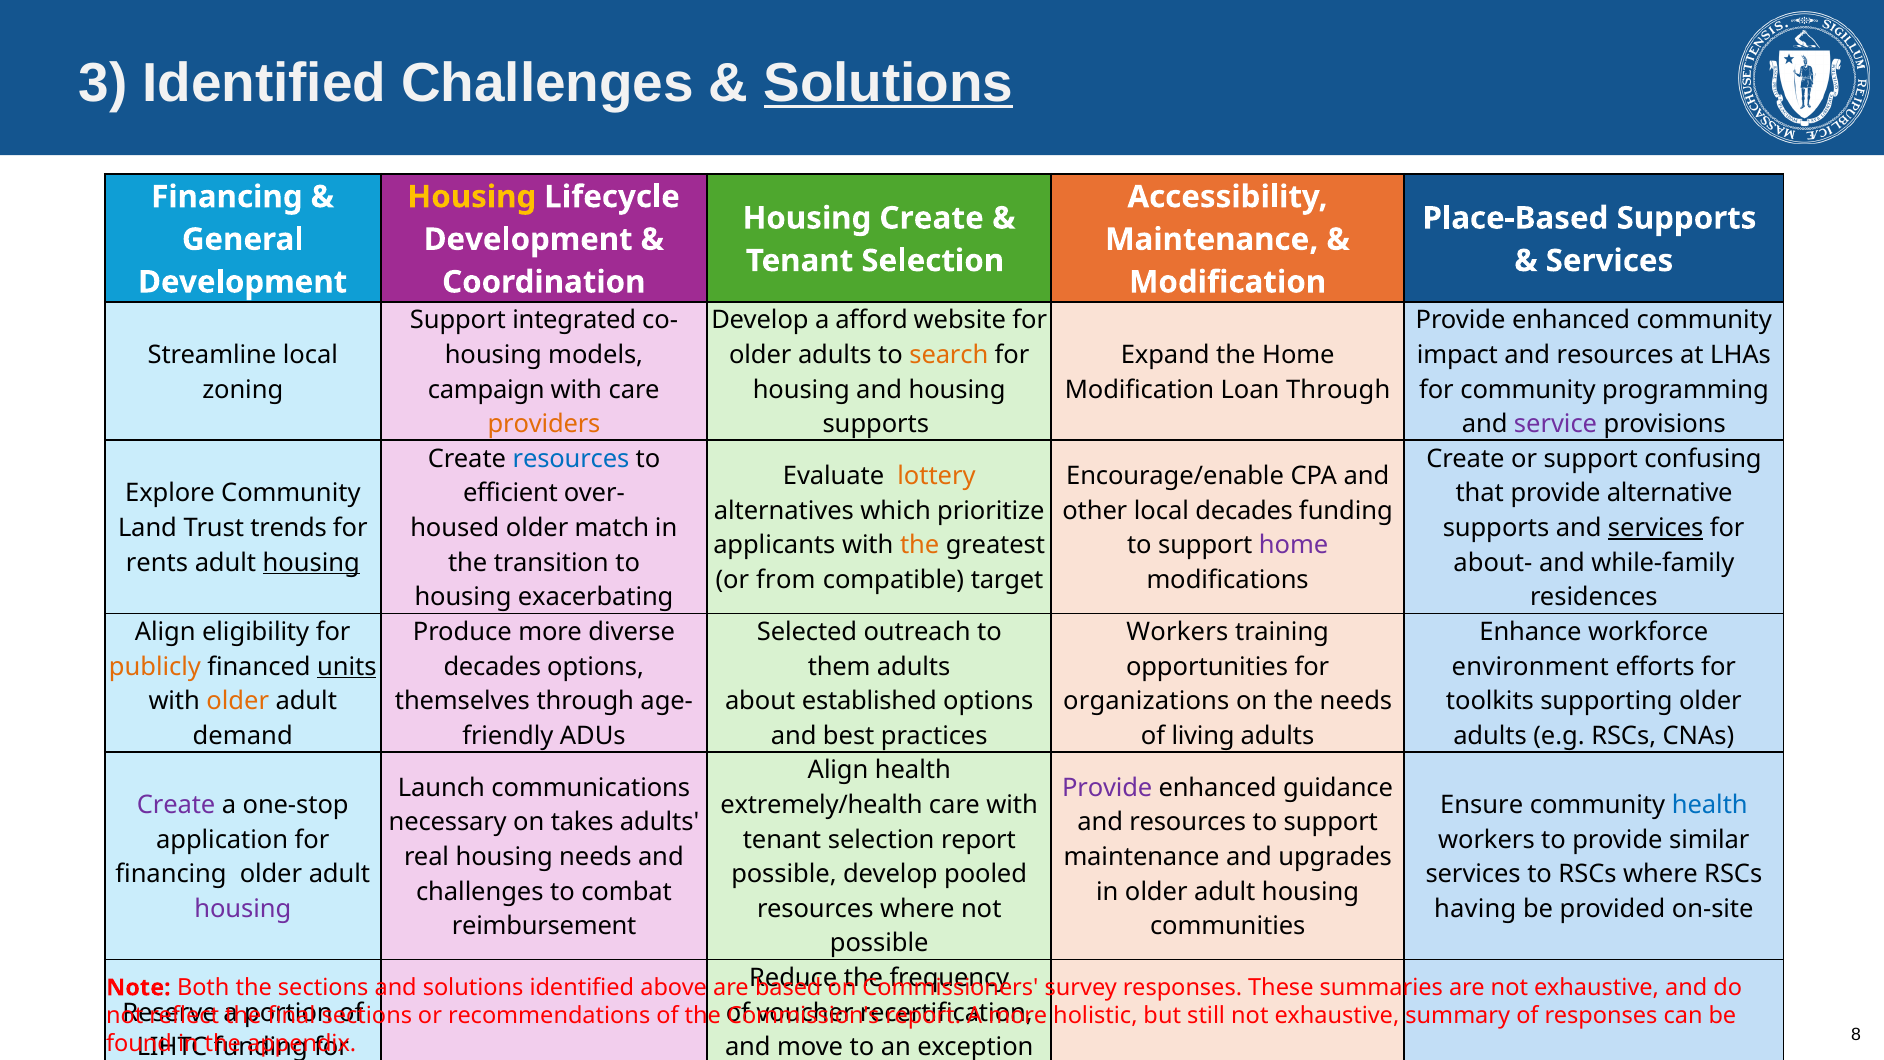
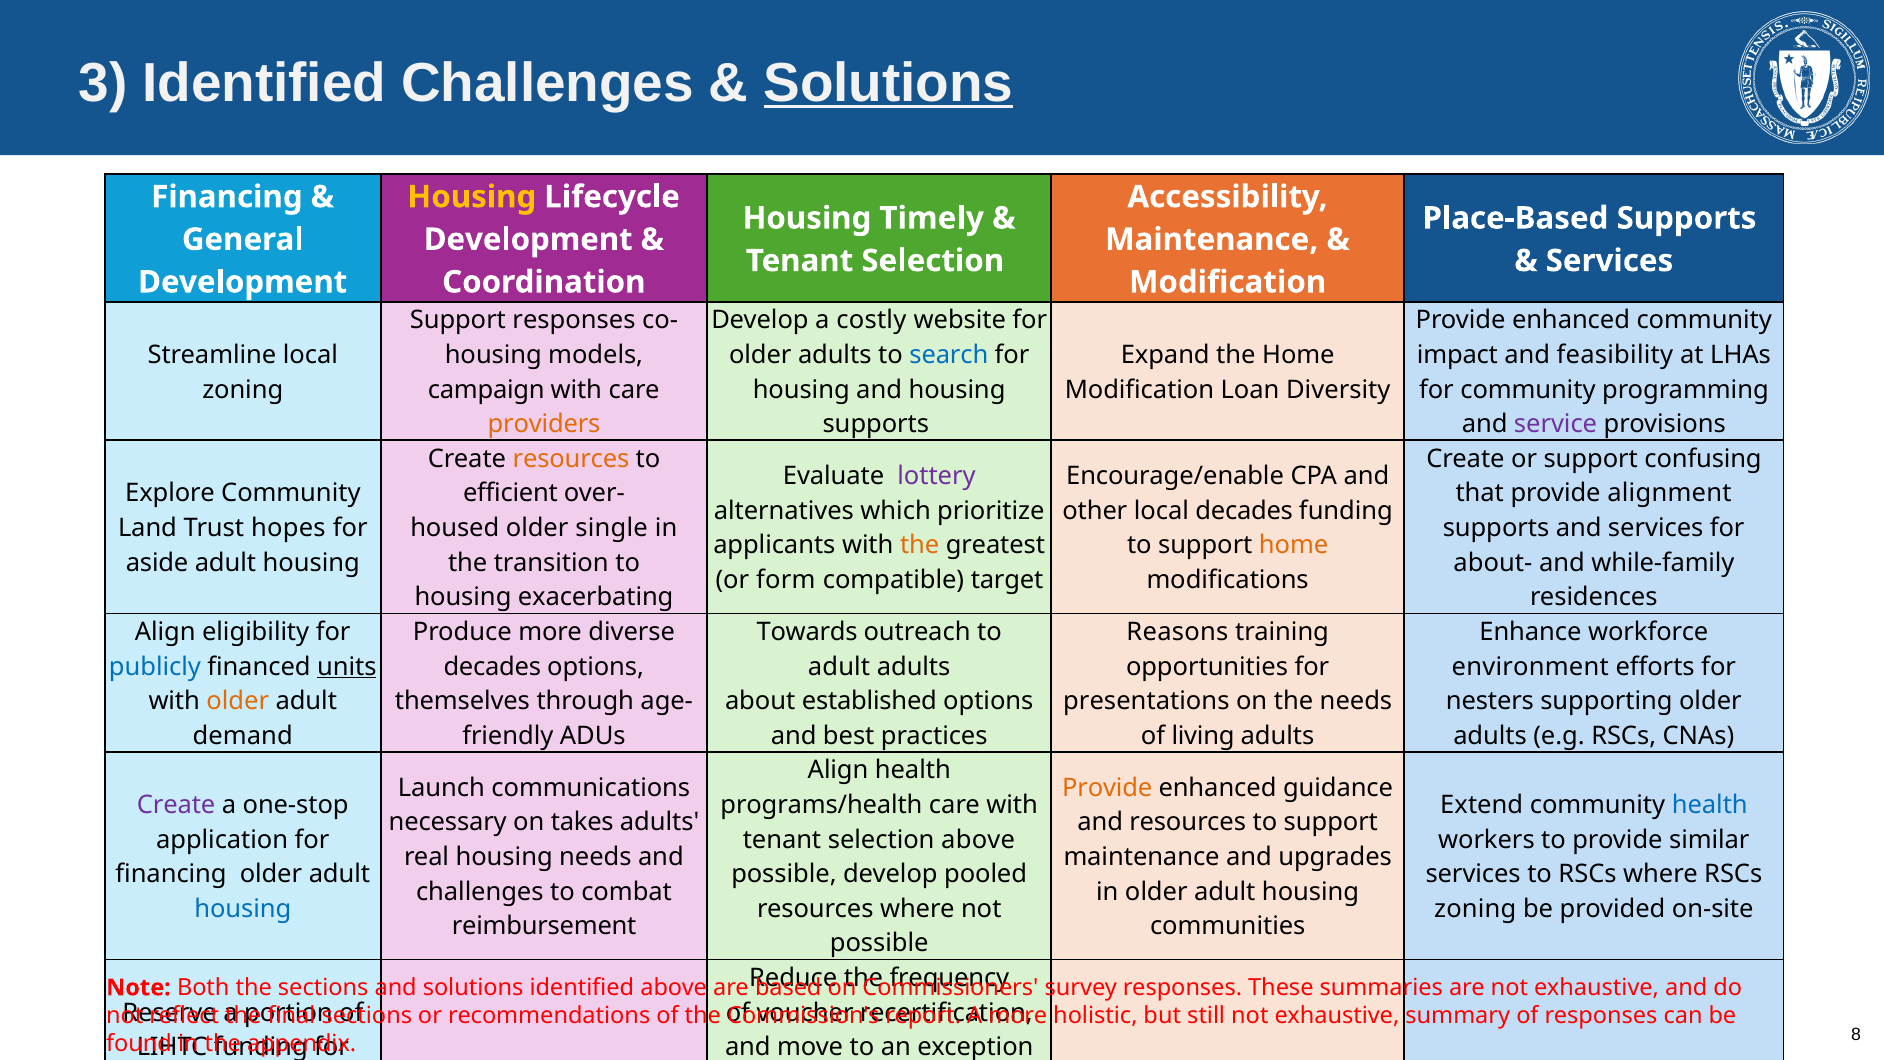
Create at (932, 218): Create -> Timely
Support integrated: integrated -> responses
afford: afford -> costly
search colour: orange -> blue
resources at (1615, 355): resources -> feasibility
Loan Through: Through -> Diversity
resources at (571, 459) colour: blue -> orange
lottery colour: orange -> purple
alternative: alternative -> alignment
trends: trends -> hopes
match: match -> single
services at (1656, 528) underline: present -> none
home at (1294, 545) colour: purple -> orange
rents: rents -> aside
housing at (311, 563) underline: present -> none
from: from -> form
Selected: Selected -> Towards
Workers at (1177, 632): Workers -> Reasons
publicly colour: orange -> blue
them at (839, 666): them -> adult
organizations: organizations -> presentations
toolkits: toolkits -> nesters
Provide at (1107, 788) colour: purple -> orange
extremely/health: extremely/health -> programs/health
Ensure: Ensure -> Extend
selection report: report -> above
housing at (243, 909) colour: purple -> blue
having at (1475, 909): having -> zoning
